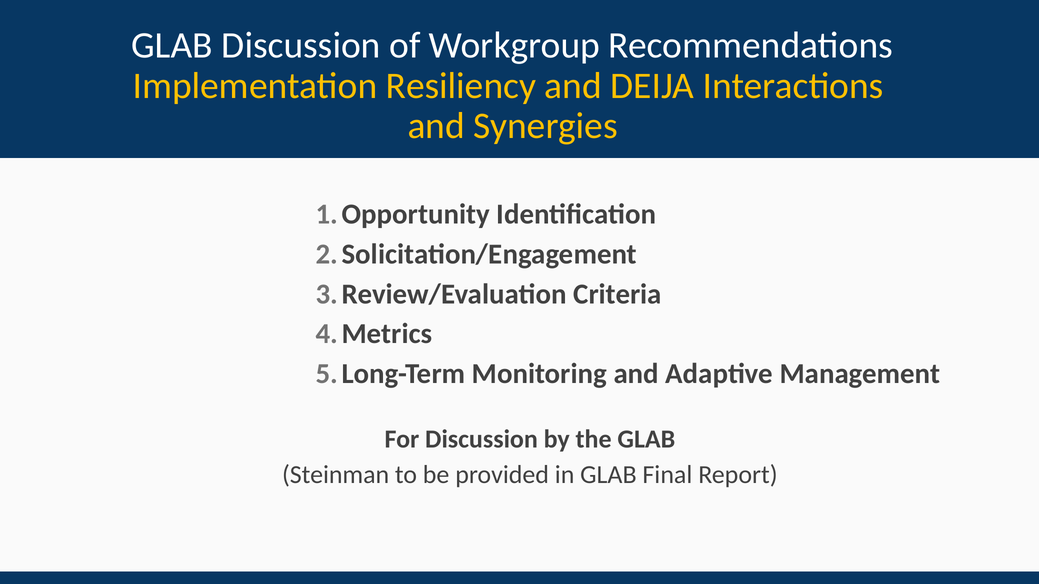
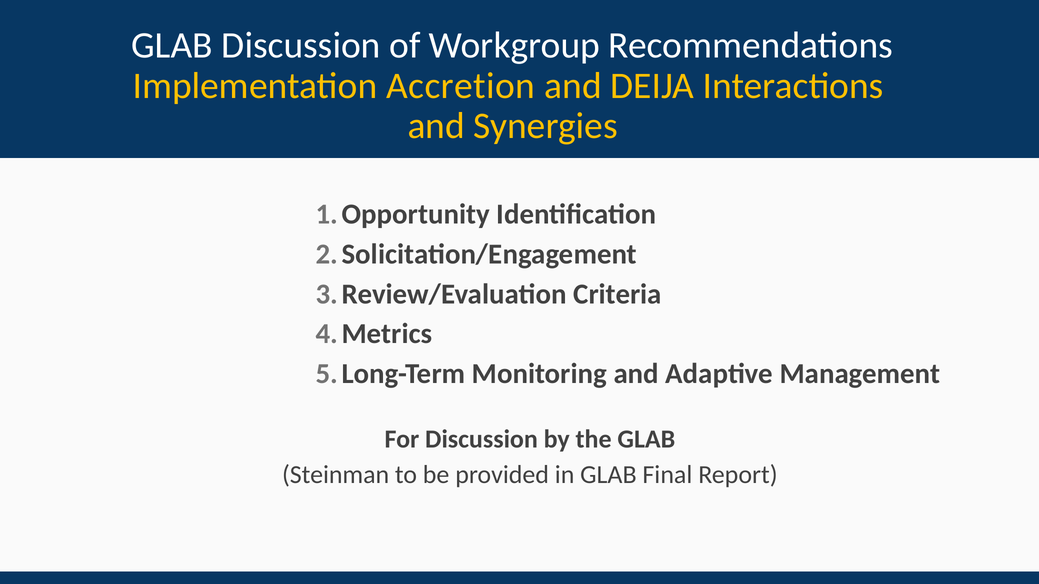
Resiliency: Resiliency -> Accretion
